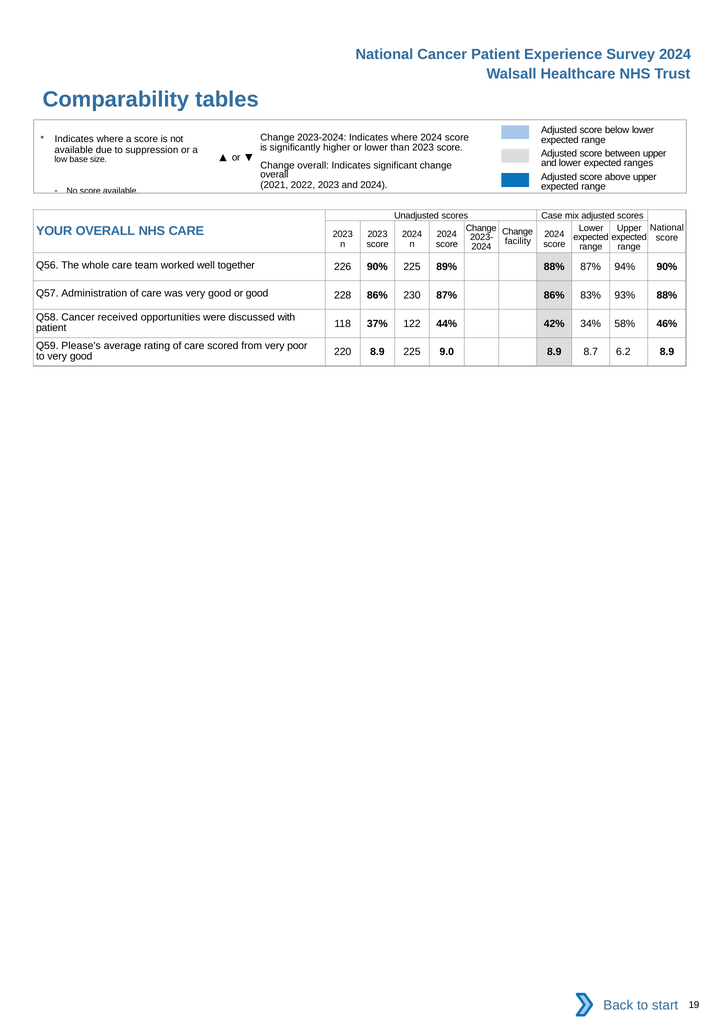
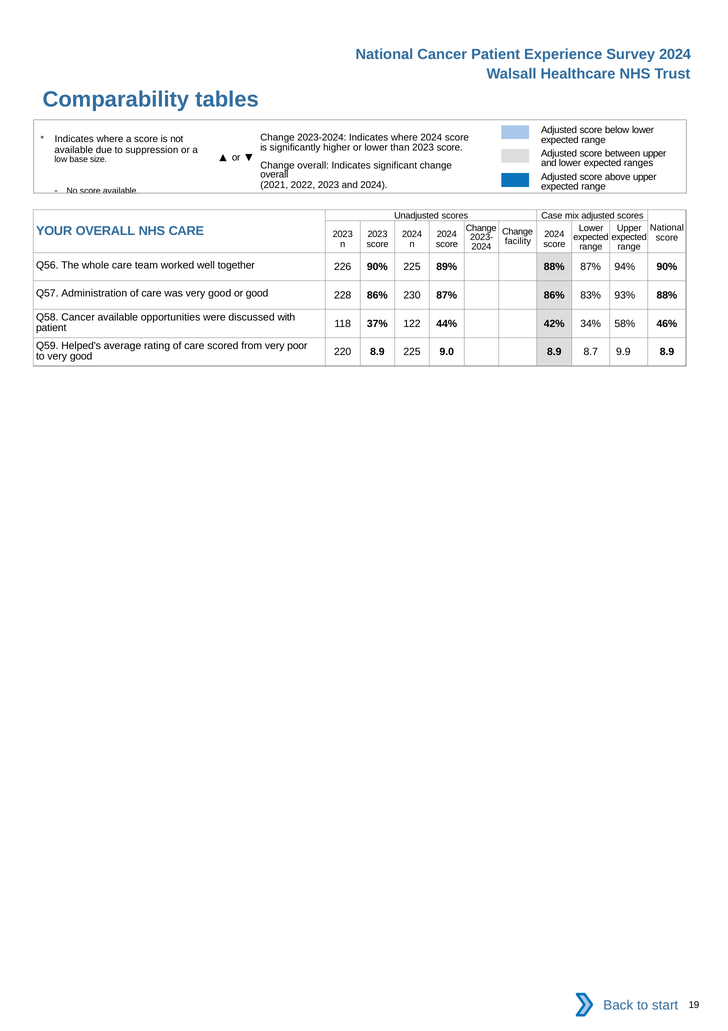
Cancer received: received -> available
Please's: Please's -> Helped's
6.2: 6.2 -> 9.9
